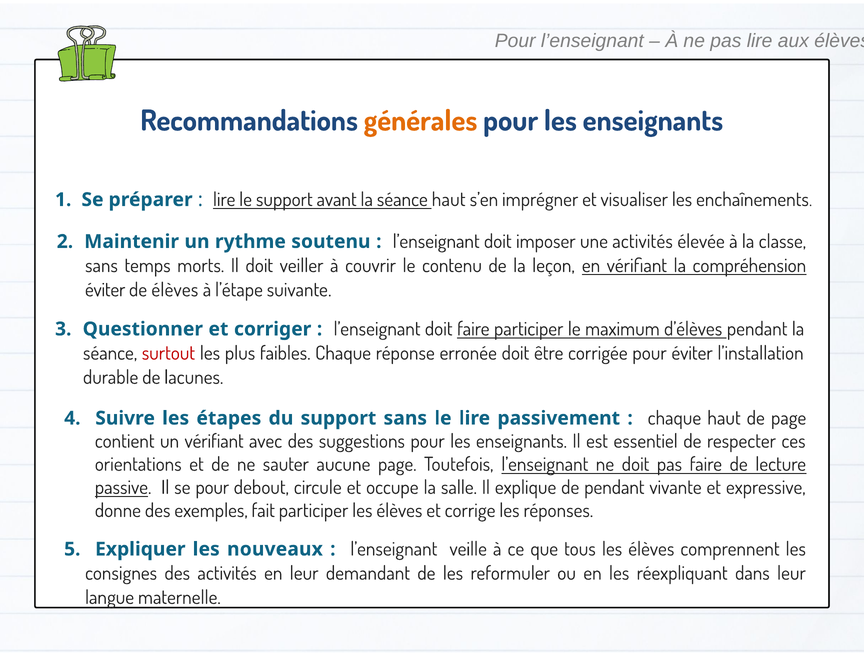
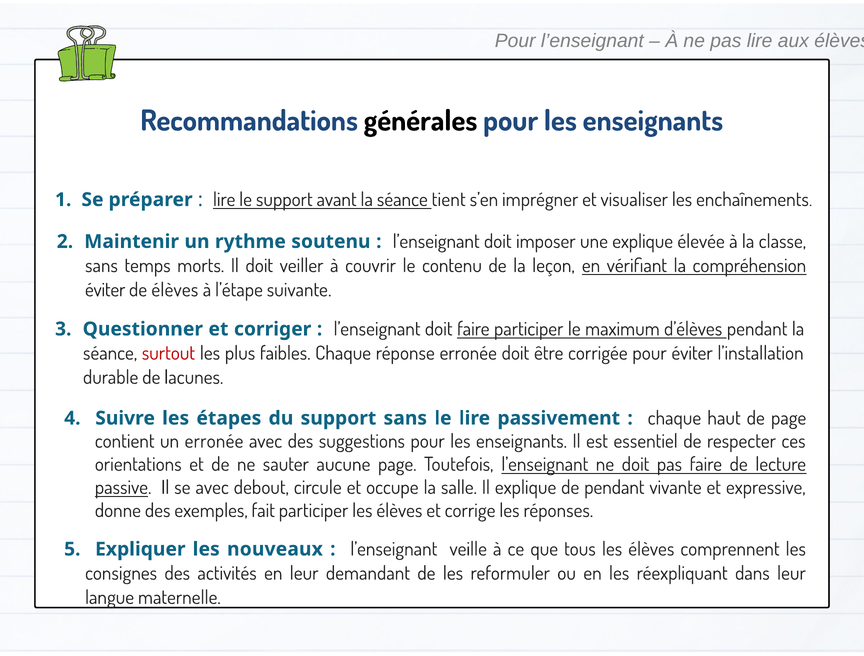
générales colour: orange -> black
séance haut: haut -> tient
une activités: activités -> explique
un vérifiant: vérifiant -> erronée
se pour: pour -> avec
